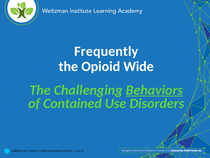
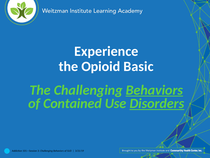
Frequently: Frequently -> Experience
Wide: Wide -> Basic
Disorders underline: none -> present
